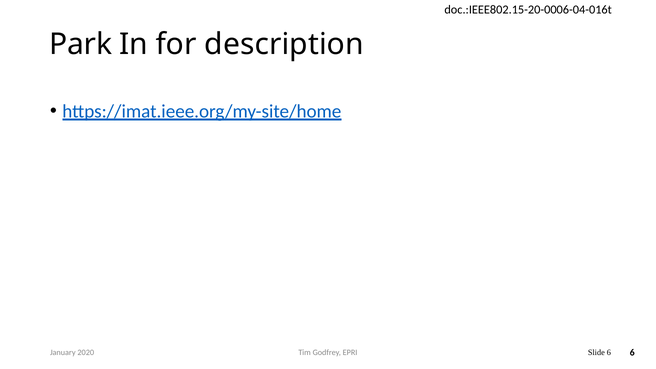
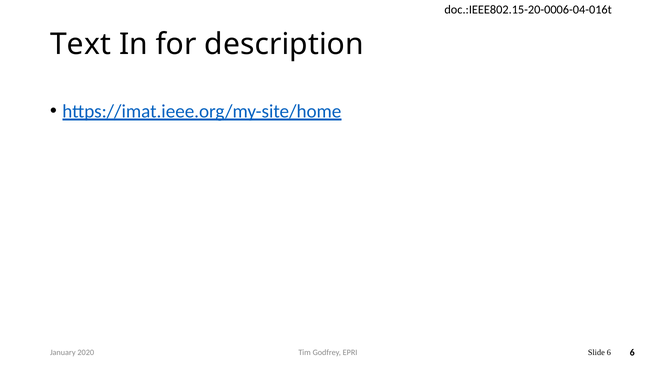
Park: Park -> Text
